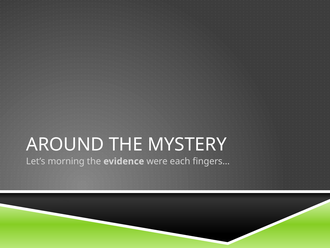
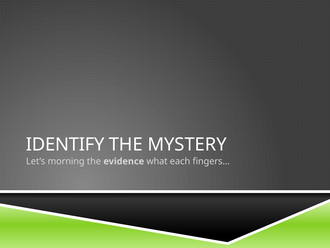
AROUND: AROUND -> IDENTIFY
were: were -> what
